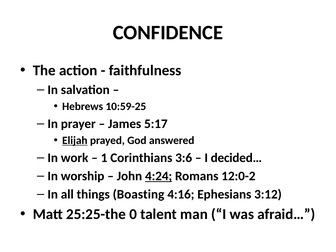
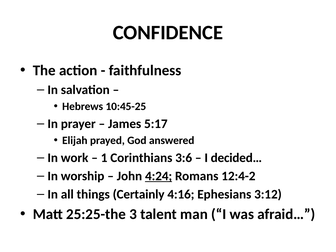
10:59-25: 10:59-25 -> 10:45-25
Elijah underline: present -> none
12:0-2: 12:0-2 -> 12:4-2
Boasting: Boasting -> Certainly
0: 0 -> 3
